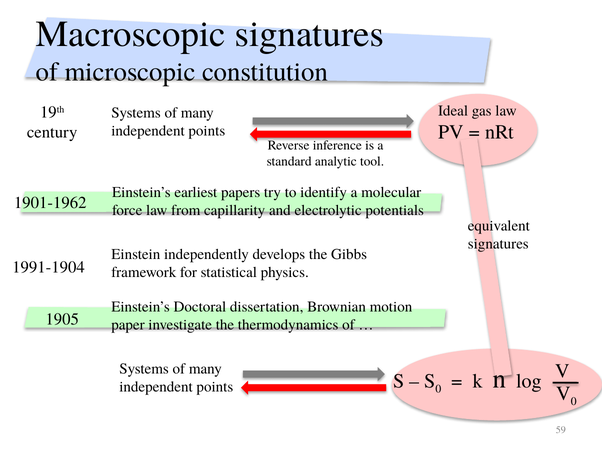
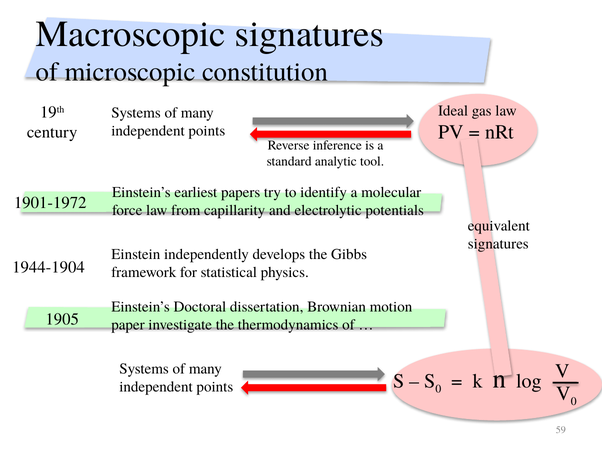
1901-1962: 1901-1962 -> 1901-1972
1991-1904: 1991-1904 -> 1944-1904
